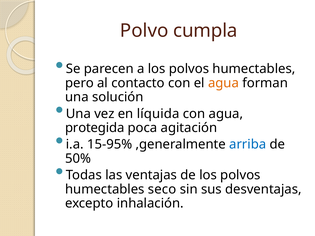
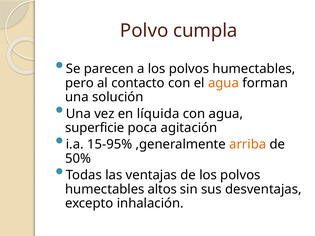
protegida: protegida -> superficie
arriba colour: blue -> orange
seco: seco -> altos
